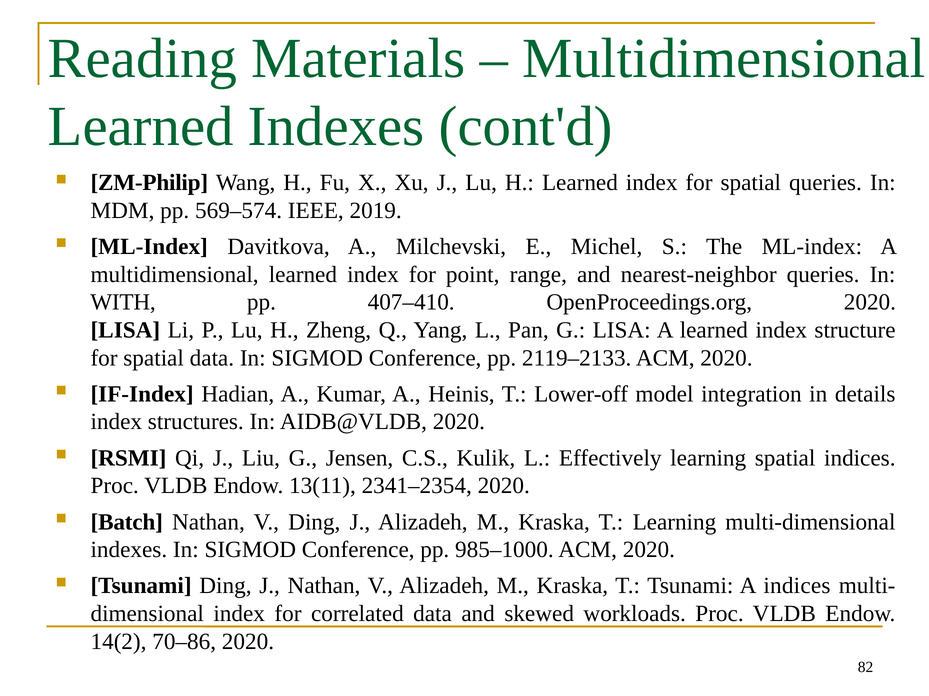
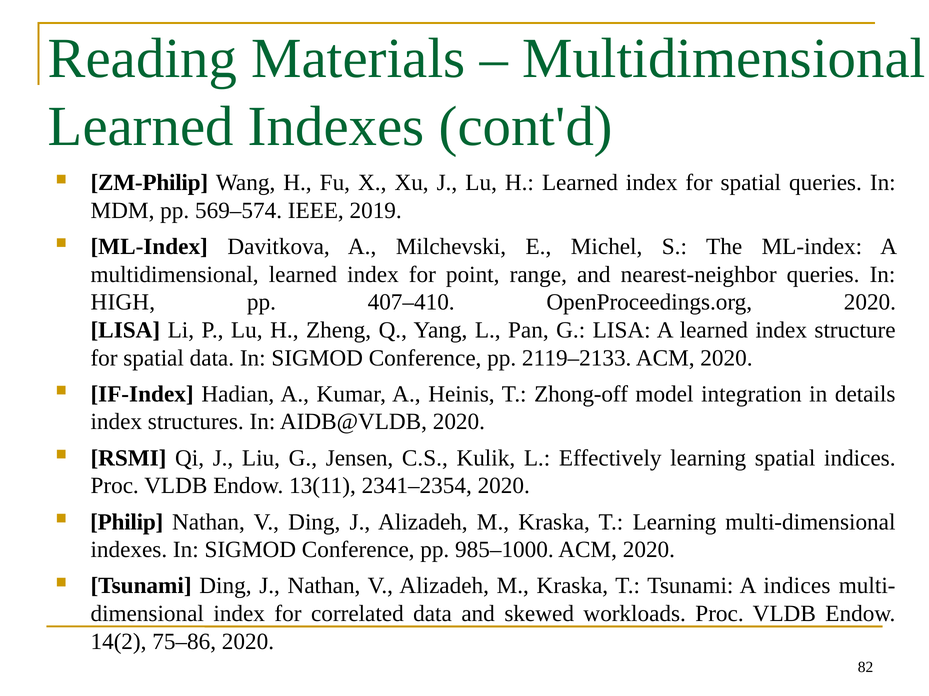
WITH: WITH -> HIGH
Lower-off: Lower-off -> Zhong-off
Batch: Batch -> Philip
70–86: 70–86 -> 75–86
